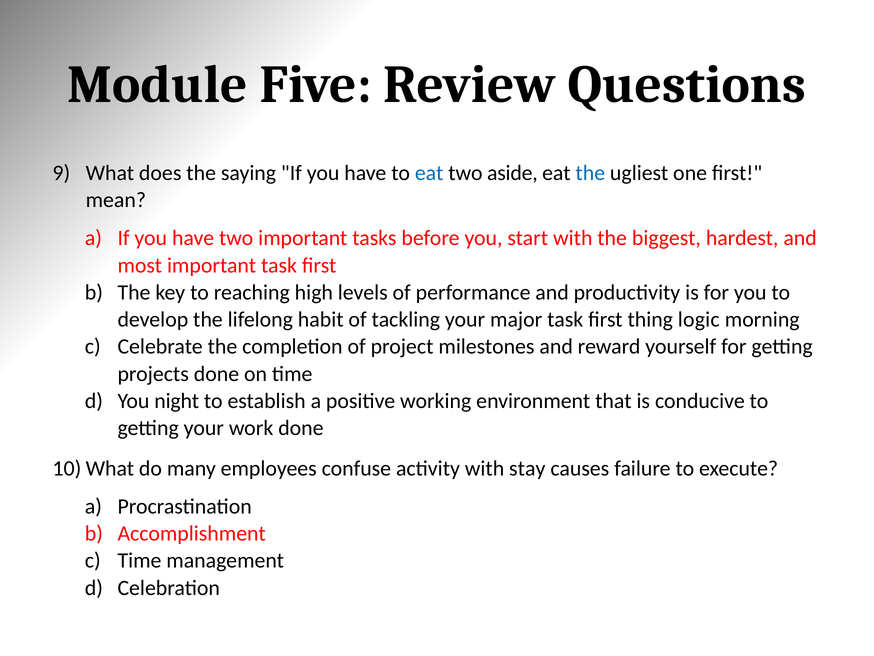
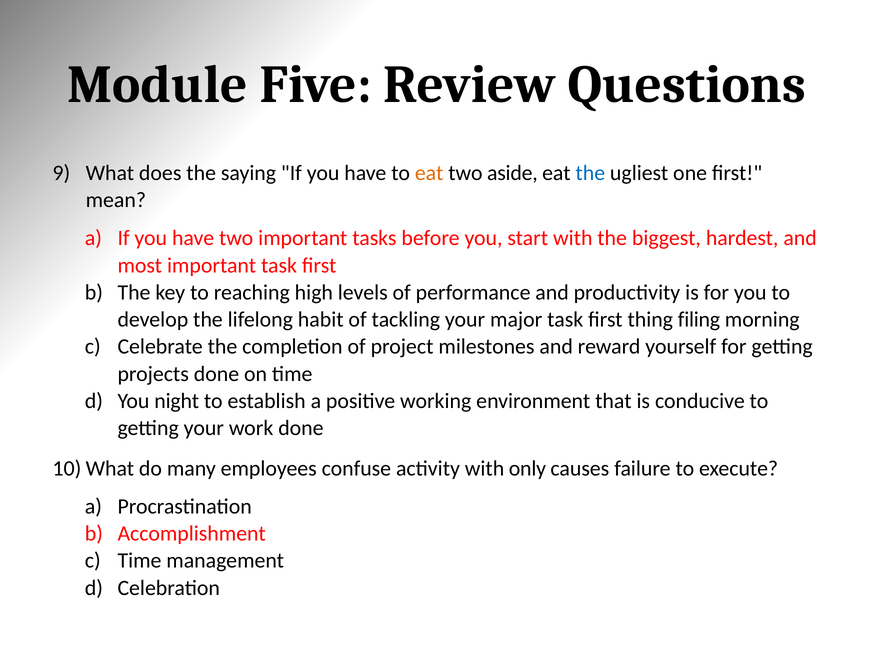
eat at (429, 173) colour: blue -> orange
logic: logic -> filing
stay: stay -> only
